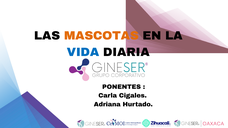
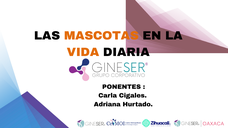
VIDA colour: blue -> orange
